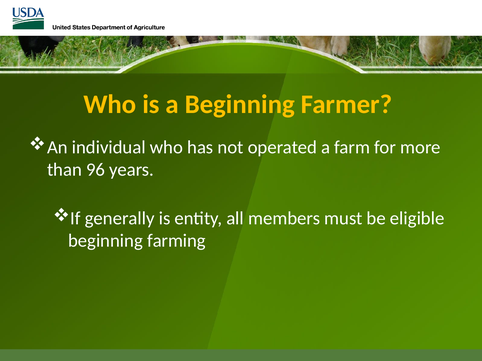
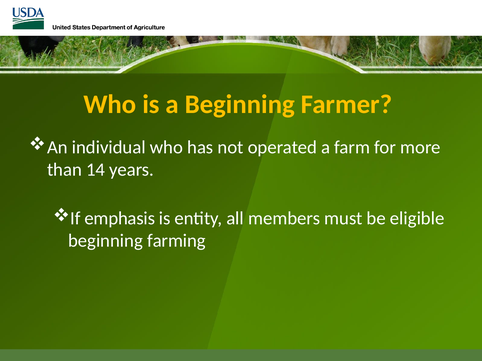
96: 96 -> 14
generally: generally -> emphasis
